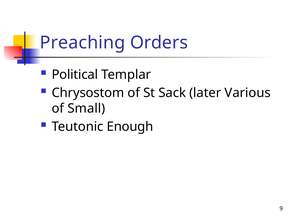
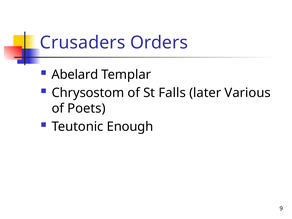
Preaching: Preaching -> Crusaders
Political: Political -> Abelard
Sack: Sack -> Falls
Small: Small -> Poets
